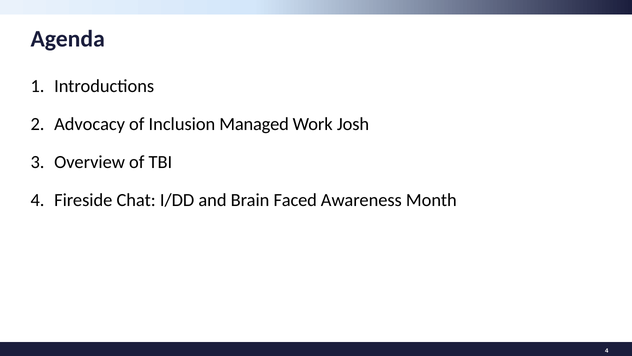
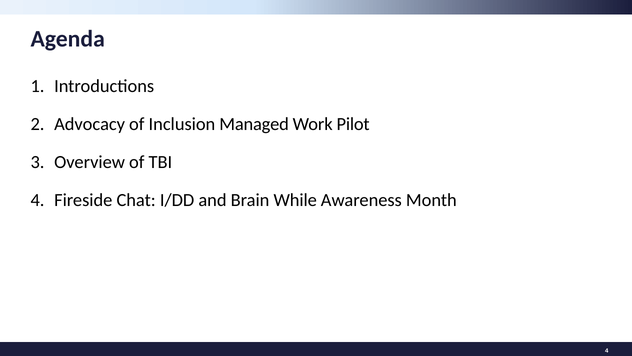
Josh: Josh -> Pilot
Faced: Faced -> While
